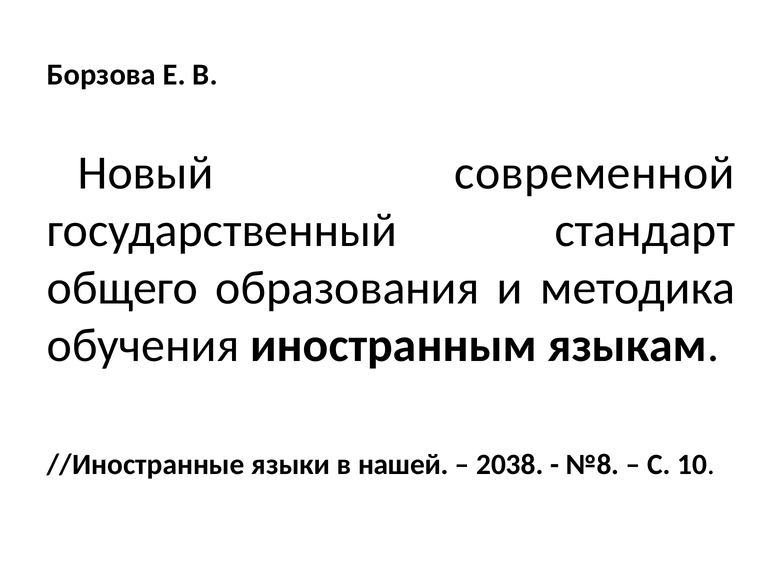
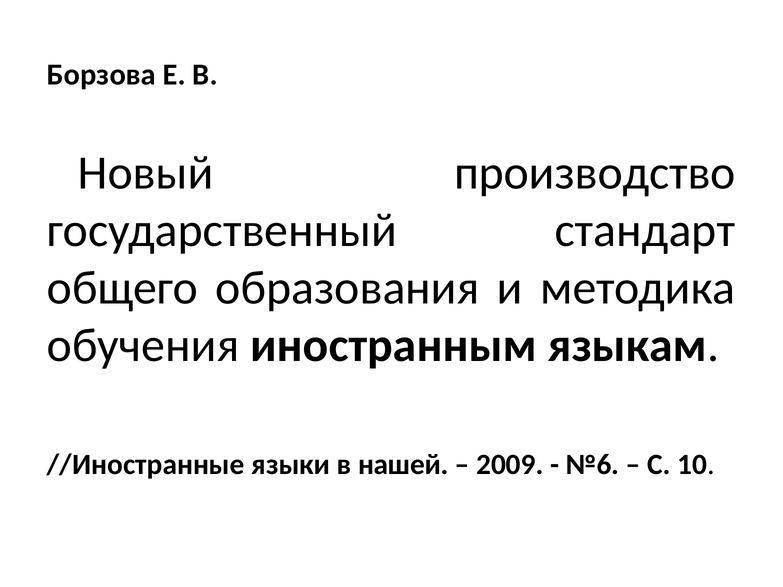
современной: современной -> производство
2038: 2038 -> 2009
№8: №8 -> №6
